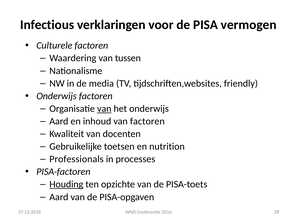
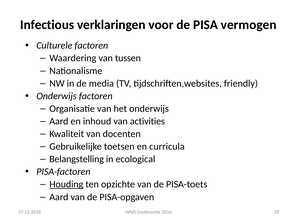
van at (104, 109) underline: present -> none
van factoren: factoren -> activities
nutrition: nutrition -> curricula
Professionals: Professionals -> Belangstelling
processes: processes -> ecological
